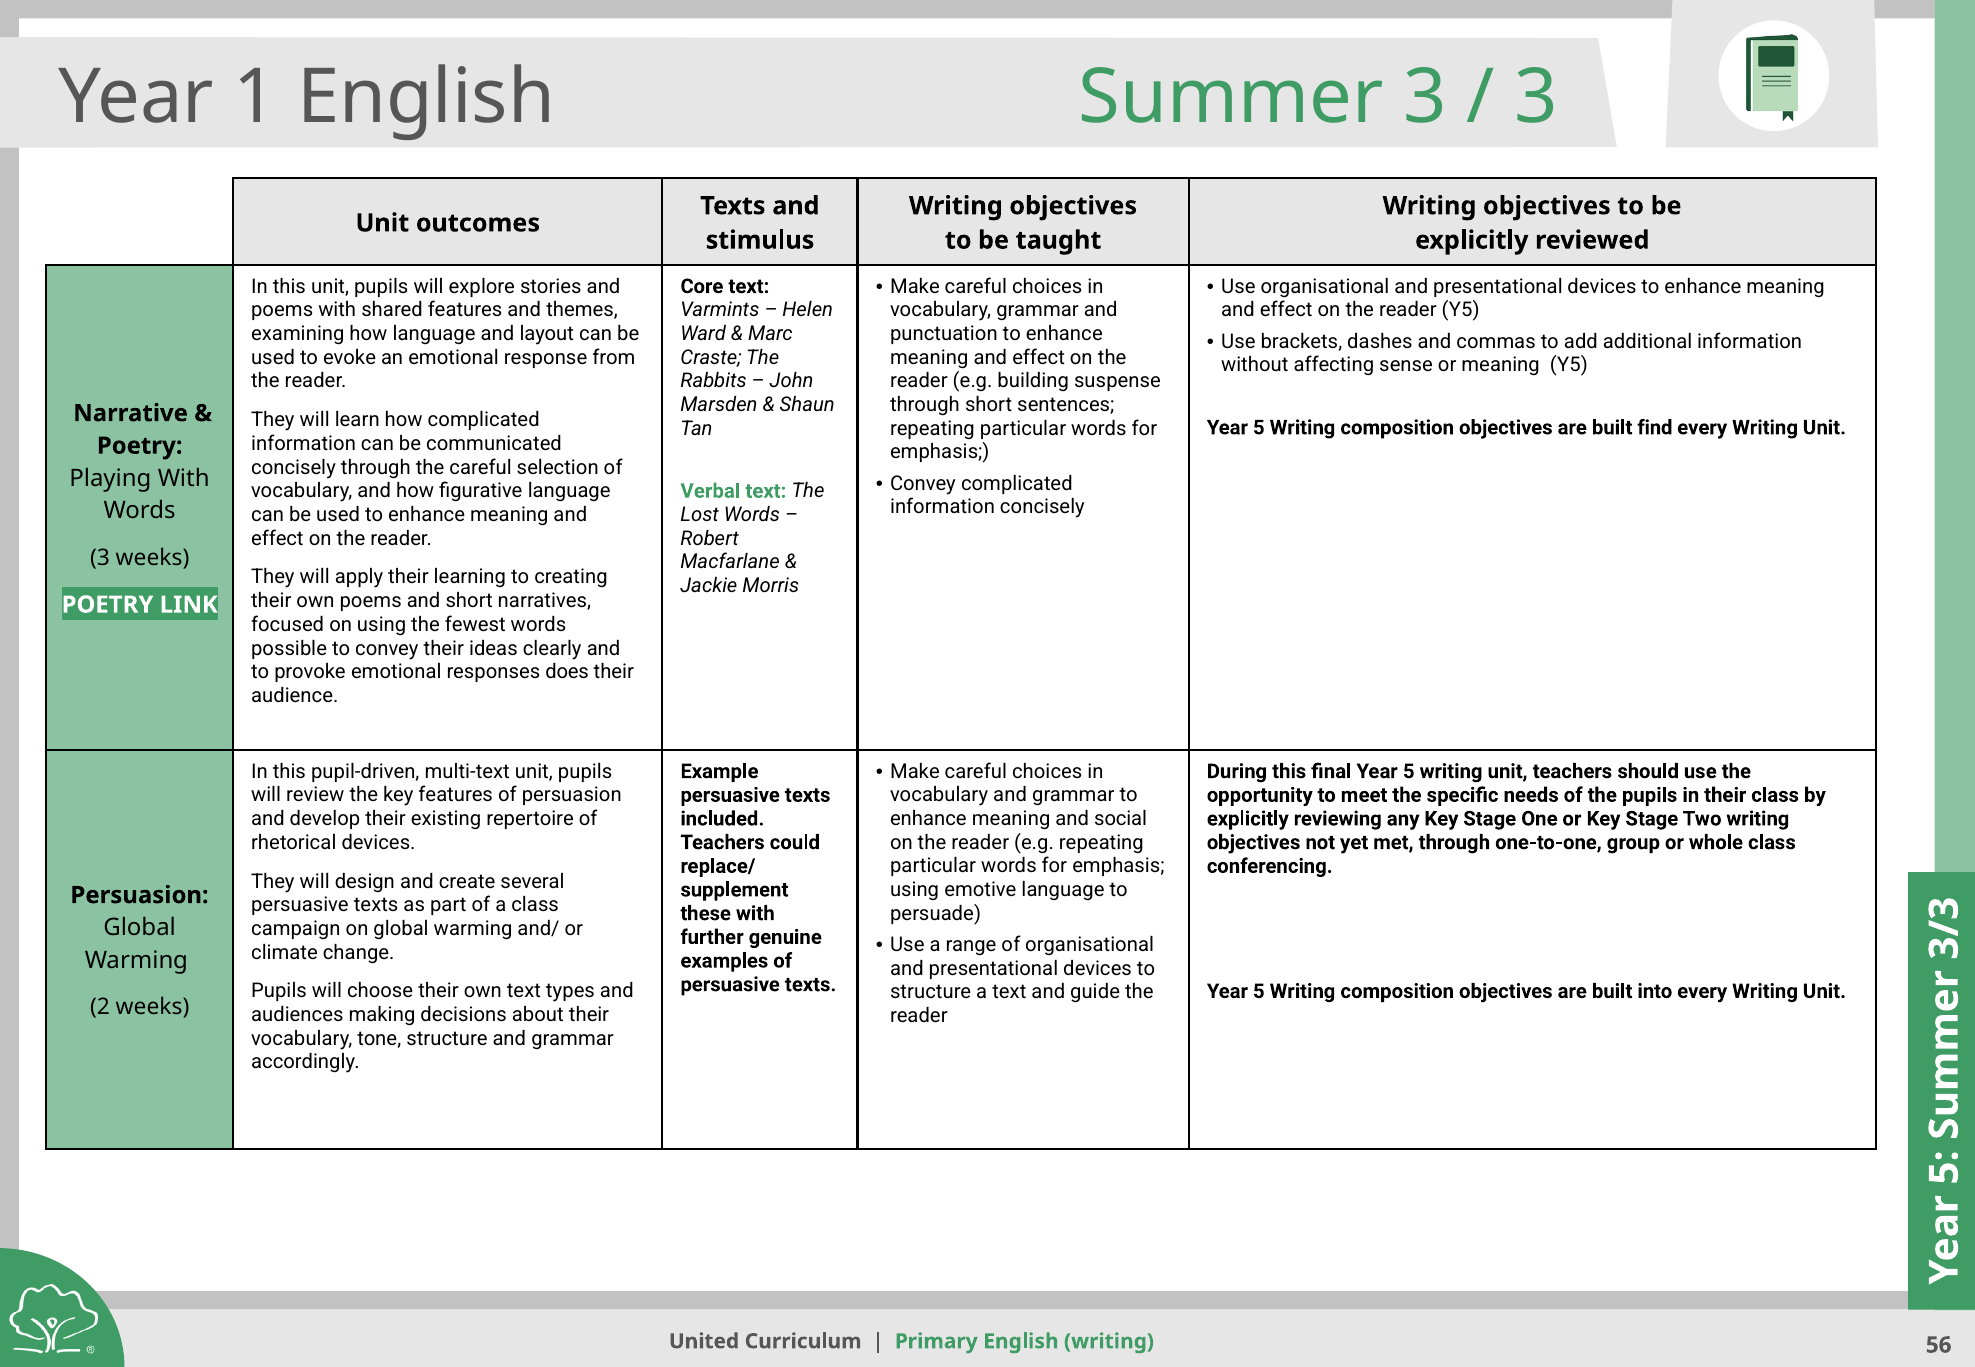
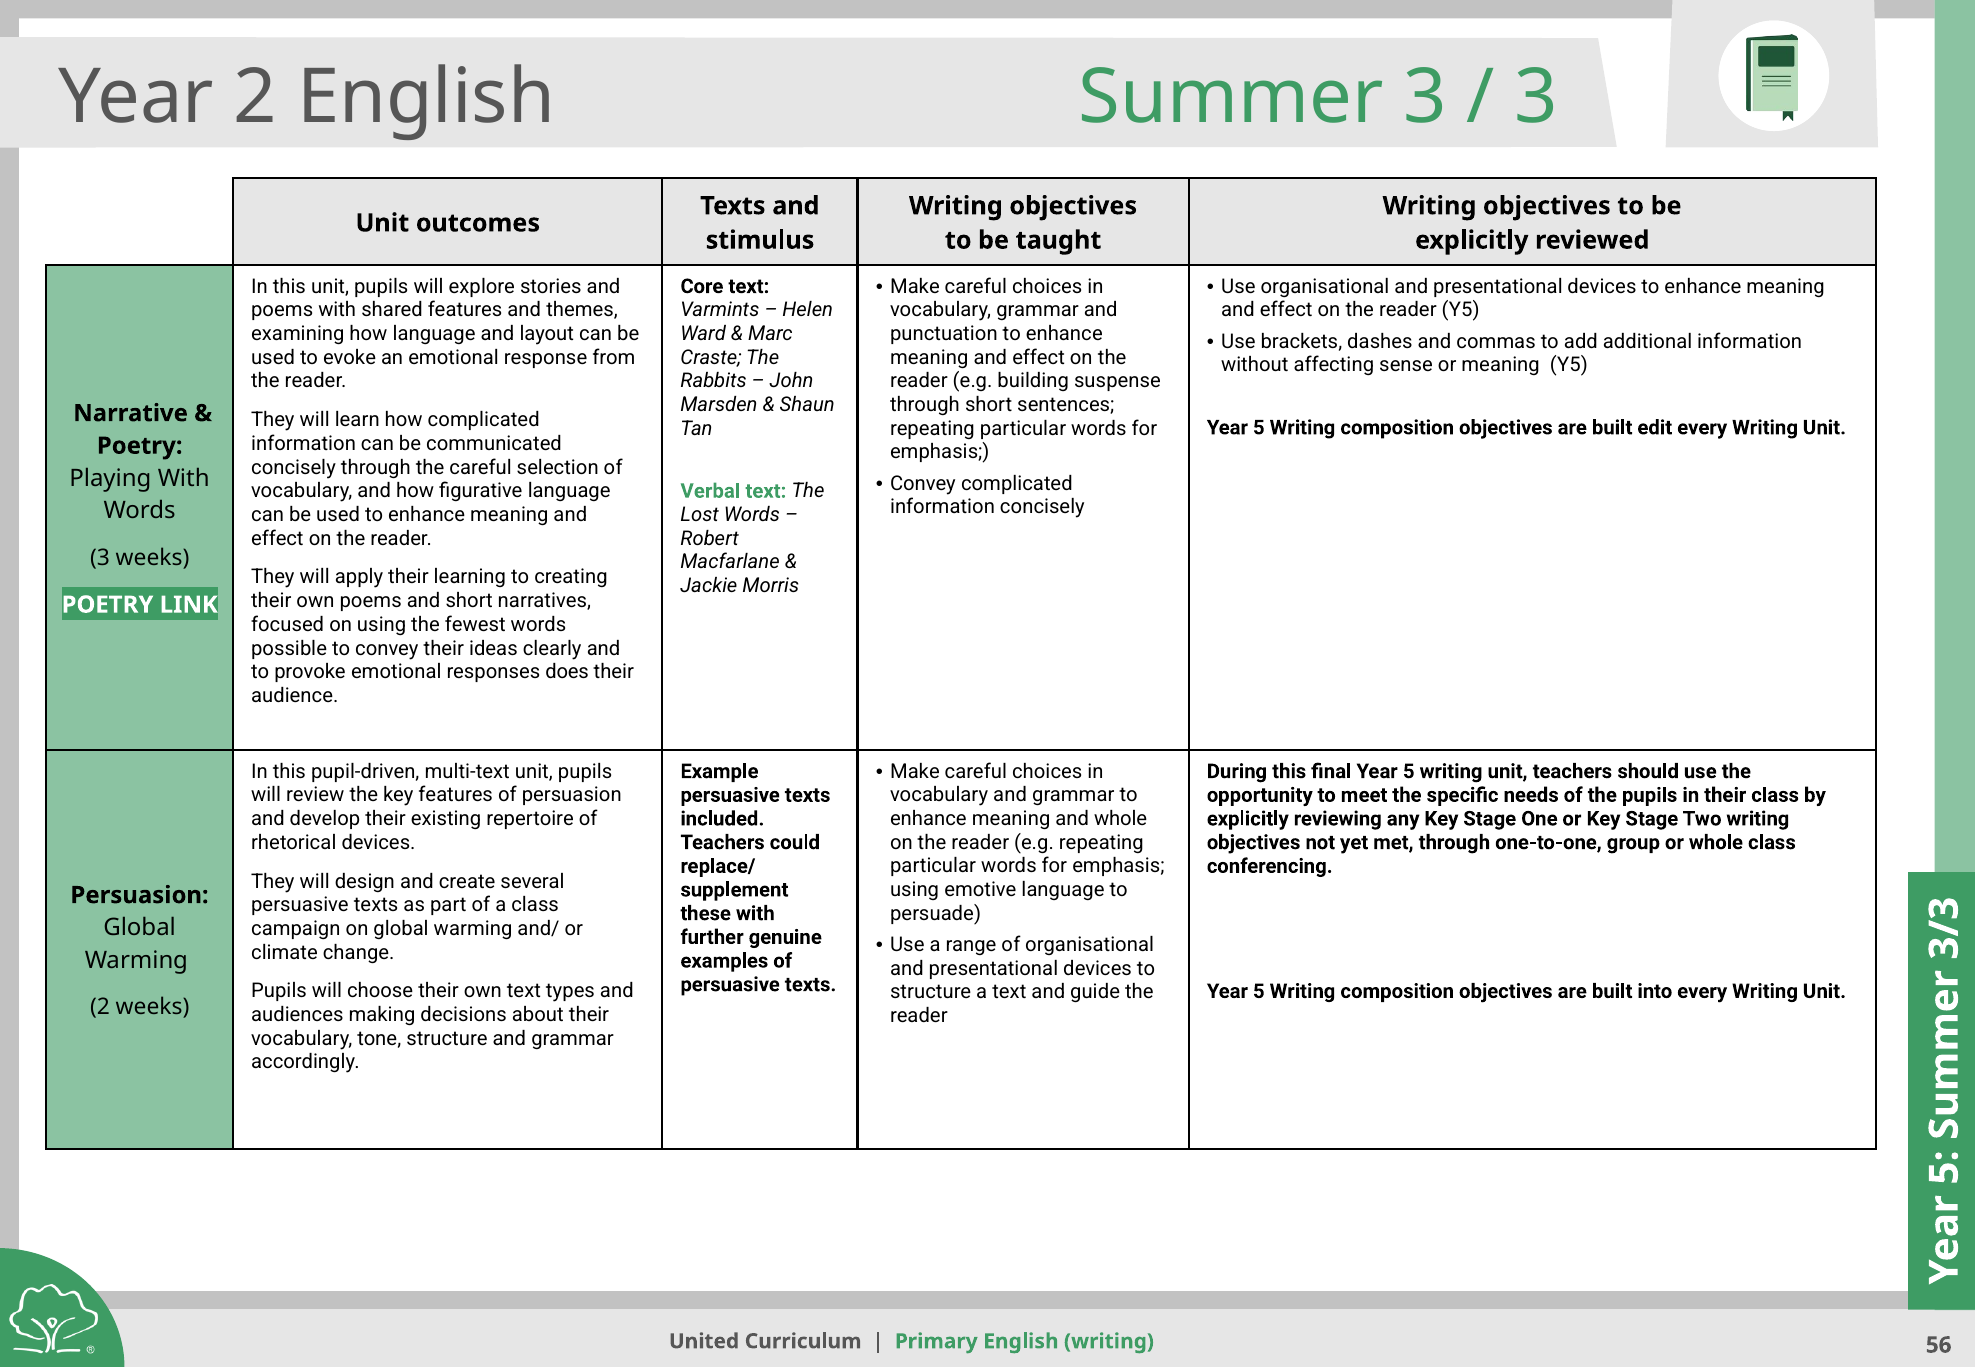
Year 1: 1 -> 2
find: find -> edit
and social: social -> whole
